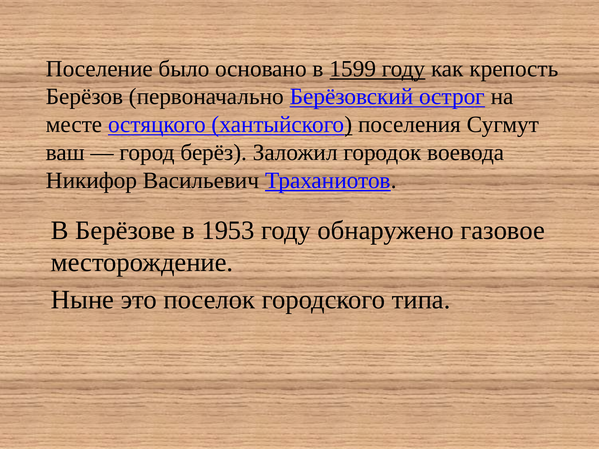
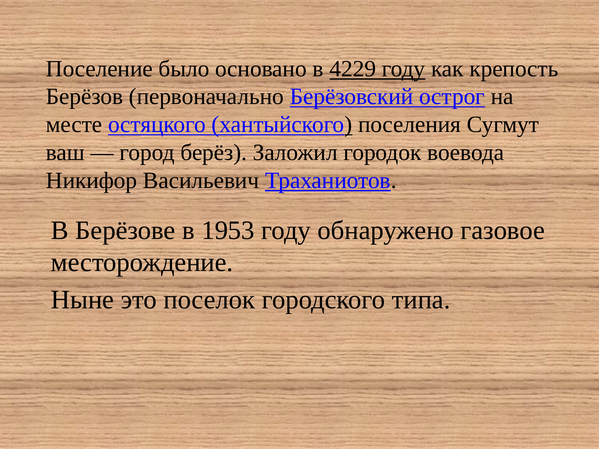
1599: 1599 -> 4229
